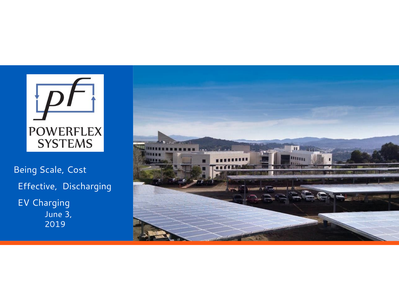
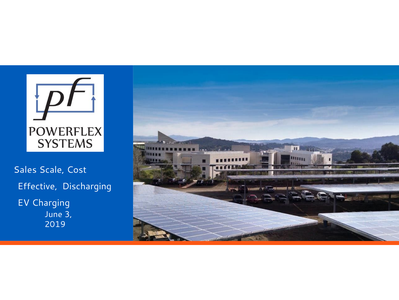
Being: Being -> Sales
